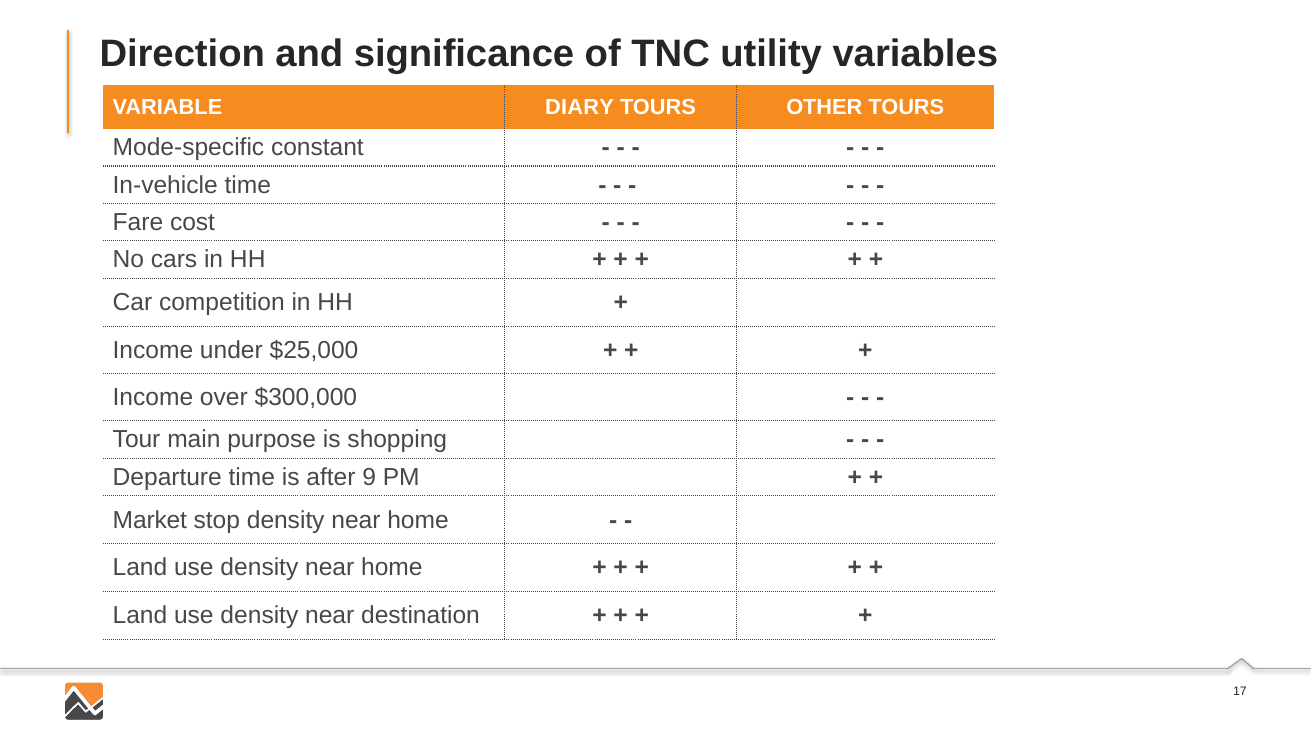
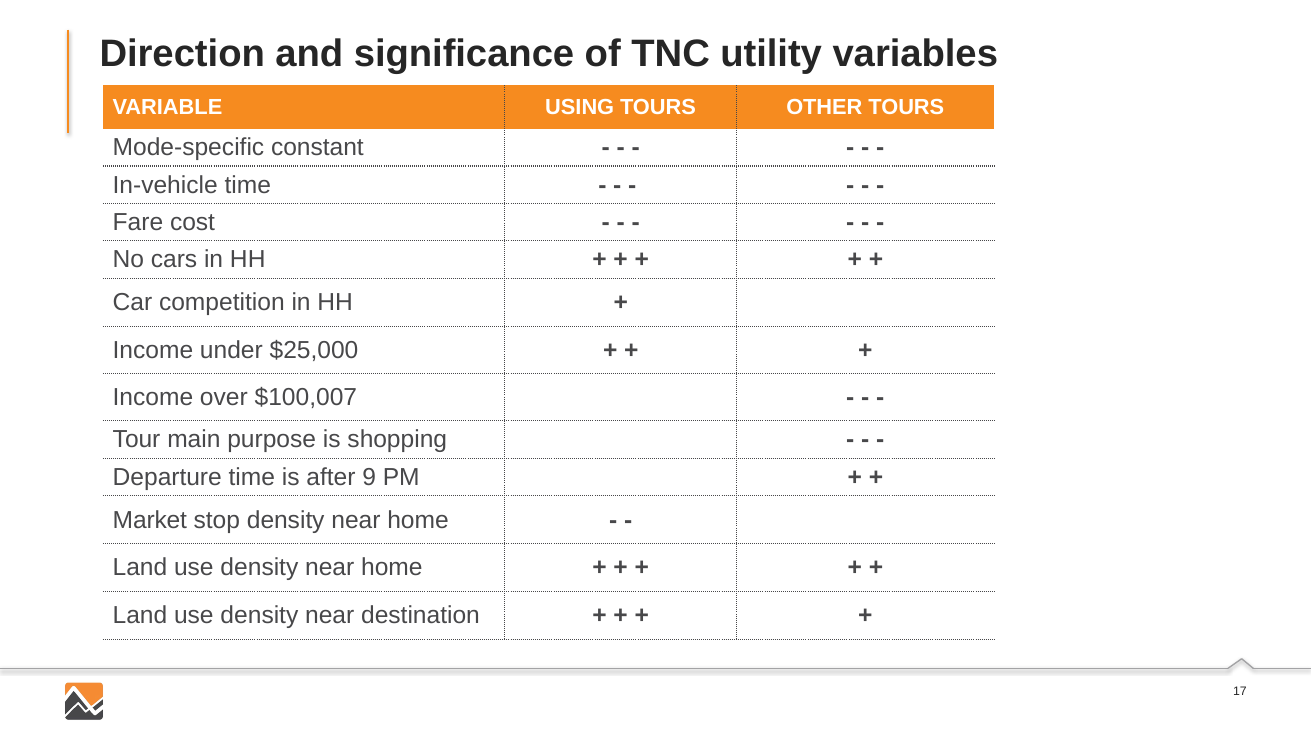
DIARY: DIARY -> USING
$300,000: $300,000 -> $100,007
